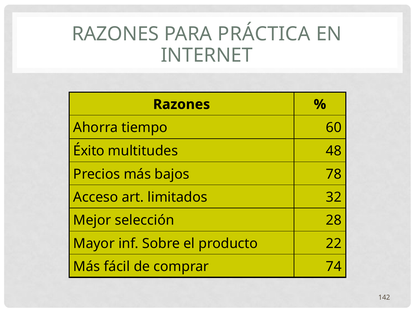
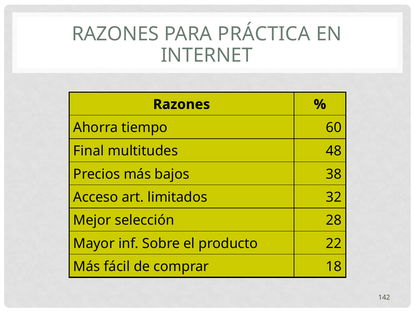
Éxito: Éxito -> Final
78: 78 -> 38
74: 74 -> 18
